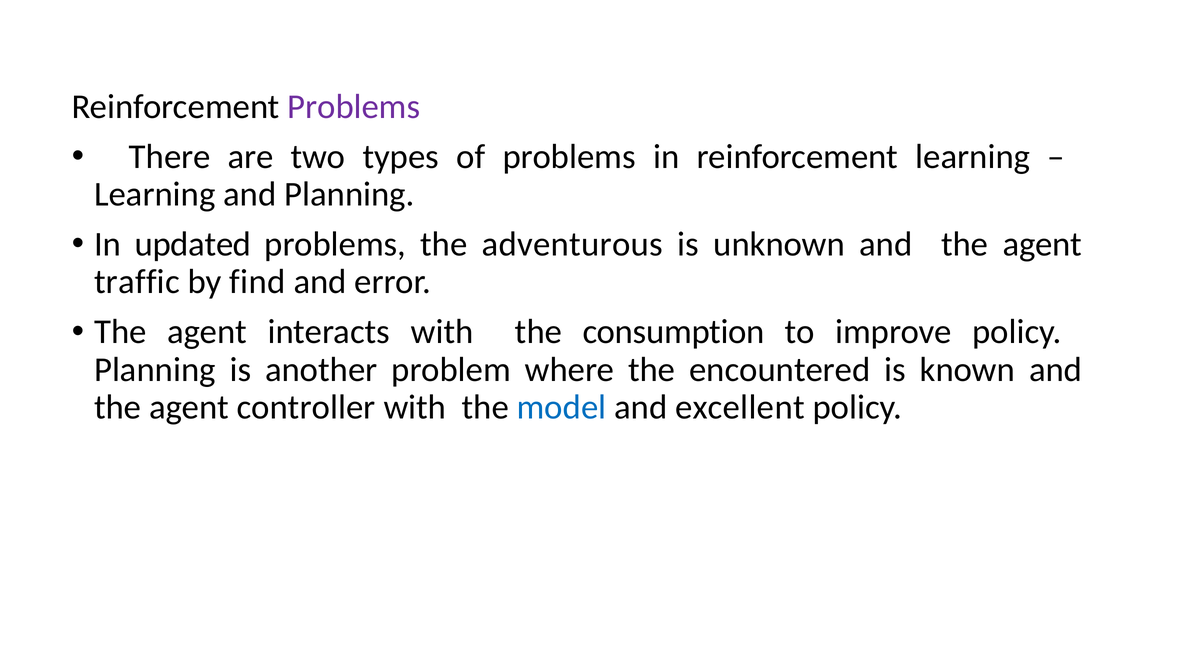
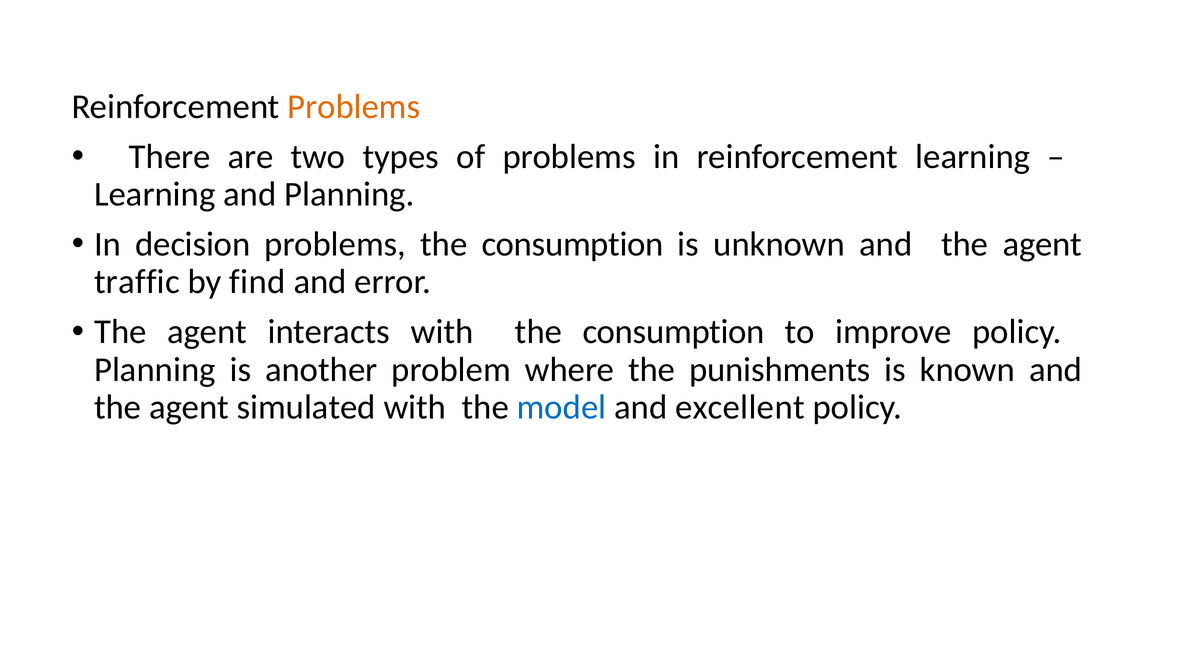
Problems at (354, 107) colour: purple -> orange
updated: updated -> decision
problems the adventurous: adventurous -> consumption
encountered: encountered -> punishments
controller: controller -> simulated
